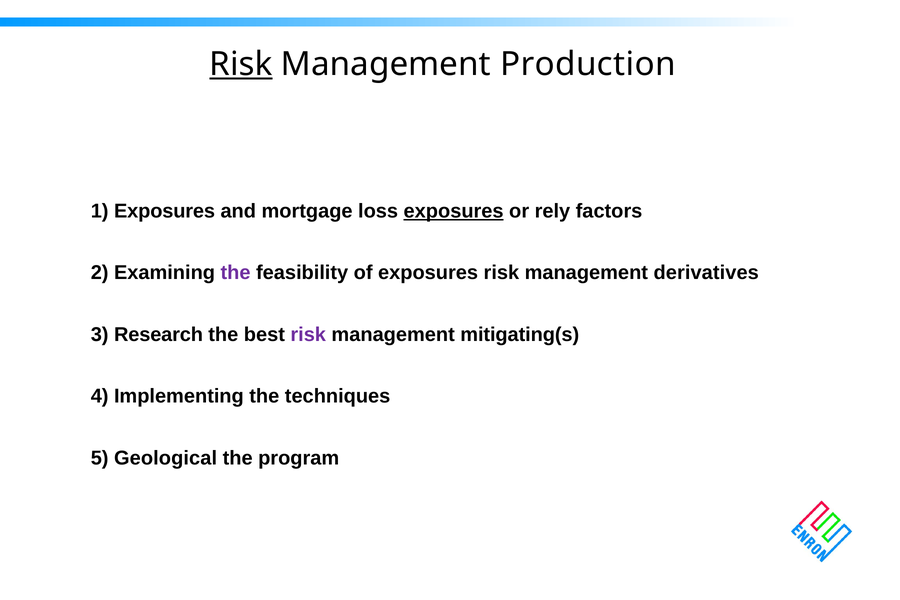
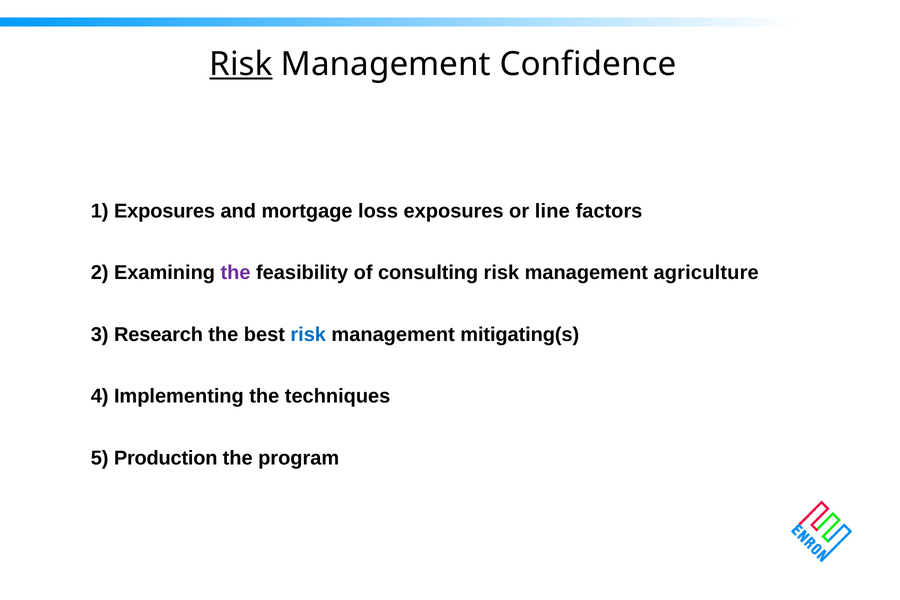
Production: Production -> Confidence
exposures at (454, 211) underline: present -> none
rely: rely -> line
of exposures: exposures -> consulting
derivatives: derivatives -> agriculture
risk at (308, 335) colour: purple -> blue
Geological: Geological -> Production
